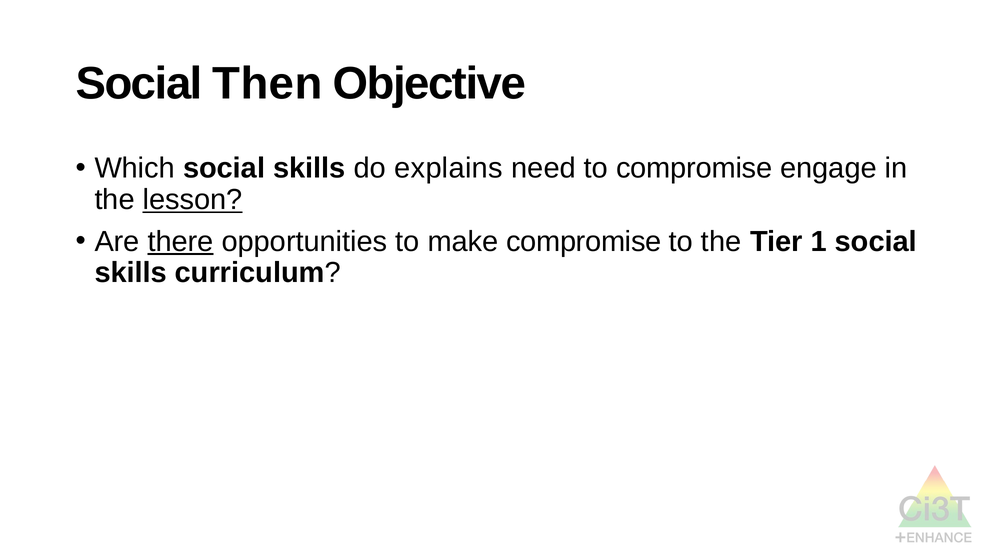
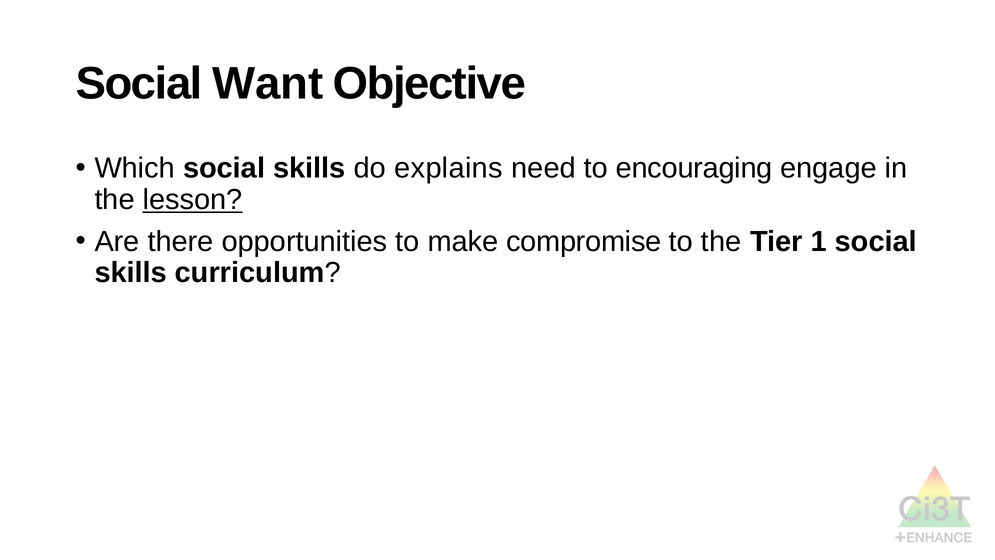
Then: Then -> Want
to compromise: compromise -> encouraging
there underline: present -> none
